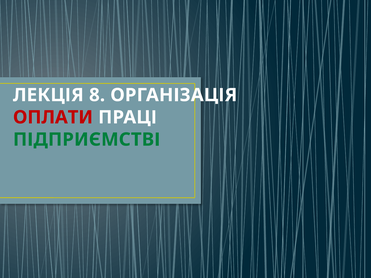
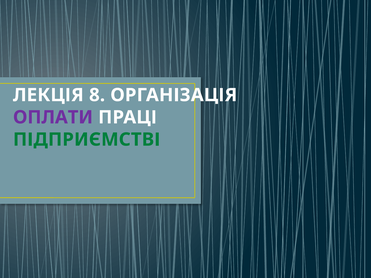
ОПЛАТИ colour: red -> purple
